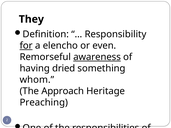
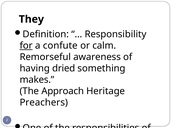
elencho: elencho -> confute
even: even -> calm
awareness underline: present -> none
whom: whom -> makes
Preaching at (44, 103): Preaching -> Preachers
